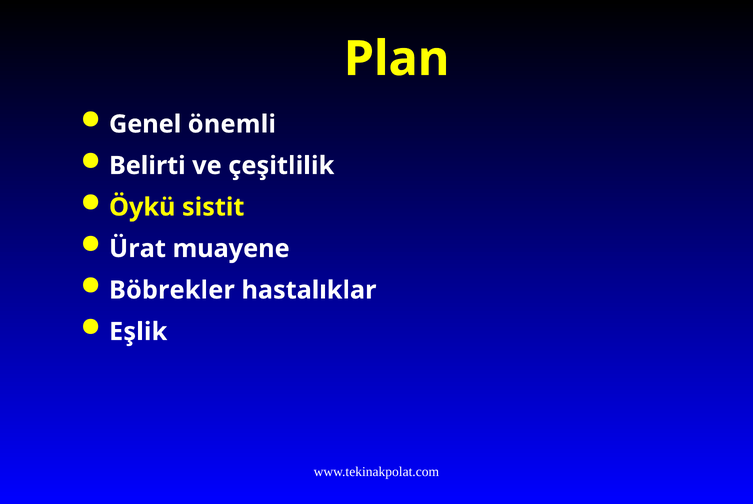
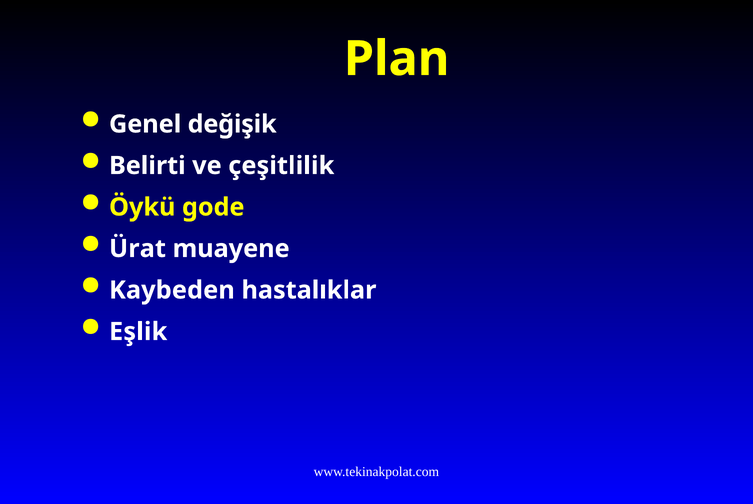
önemli: önemli -> değişik
sistit: sistit -> gode
Böbrekler: Böbrekler -> Kaybeden
